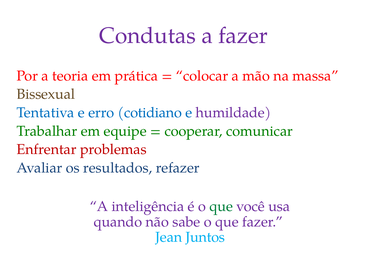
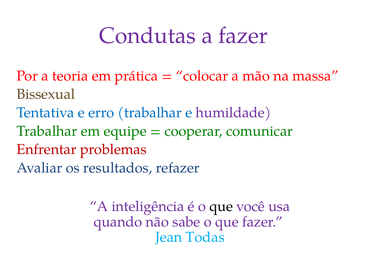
erro cotidiano: cotidiano -> trabalhar
que at (221, 206) colour: green -> black
Juntos: Juntos -> Todas
